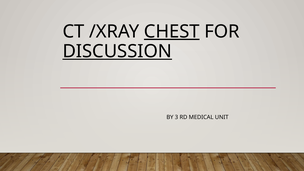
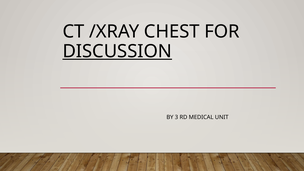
CHEST underline: present -> none
